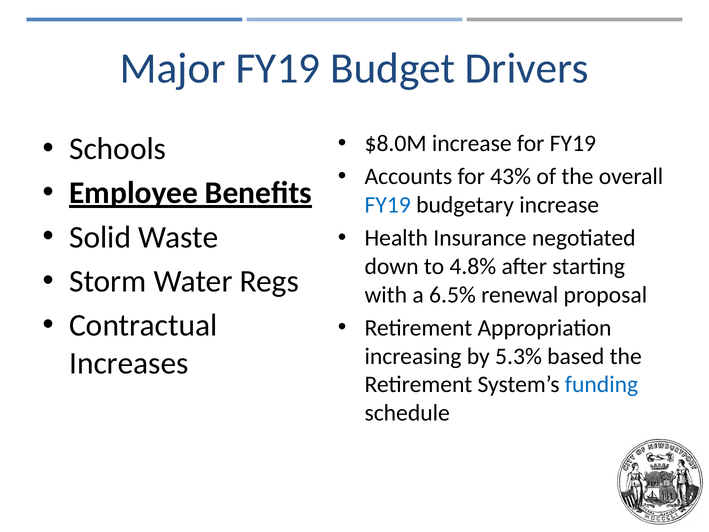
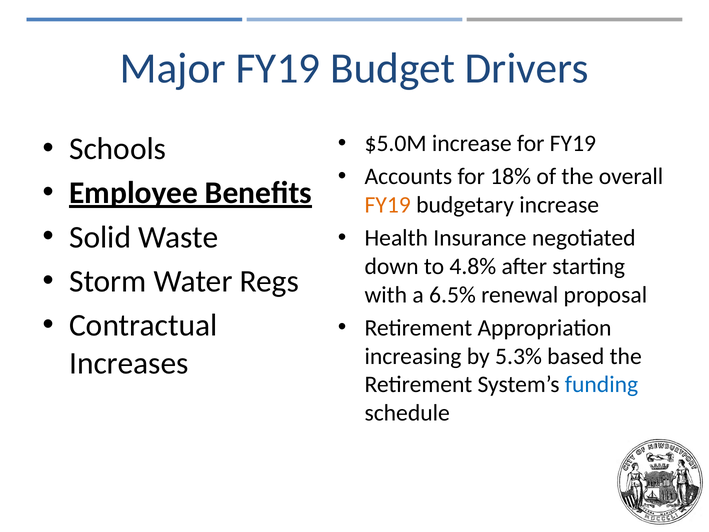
$8.0M: $8.0M -> $5.0M
43%: 43% -> 18%
FY19 at (388, 205) colour: blue -> orange
